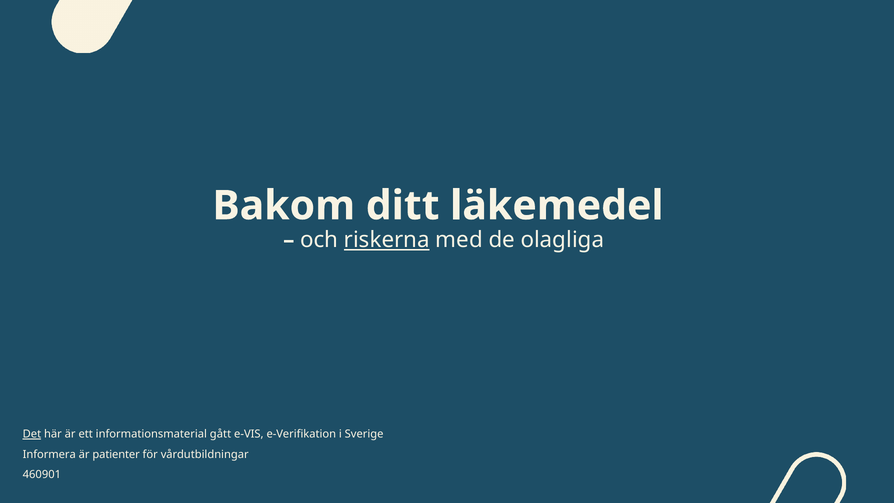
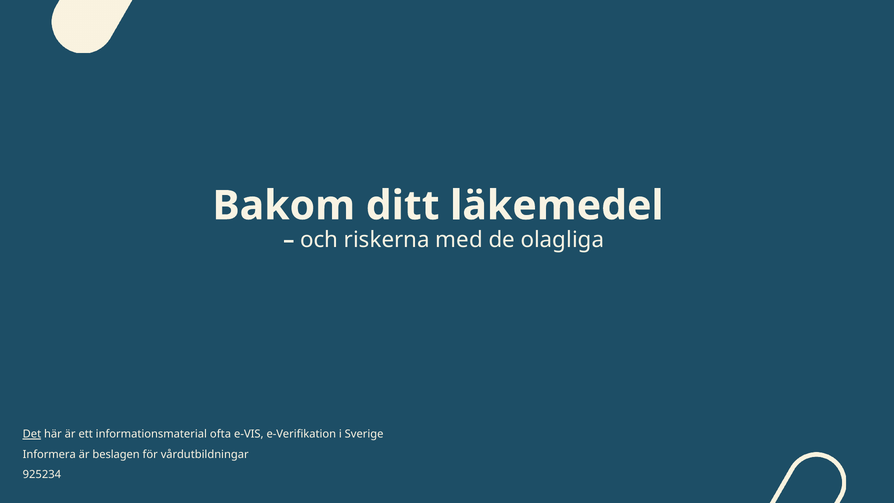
riskerna underline: present -> none
gått: gått -> ofta
patienter: patienter -> beslagen
460901: 460901 -> 925234
